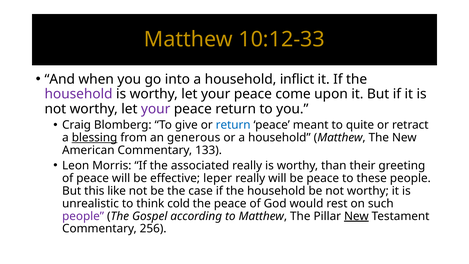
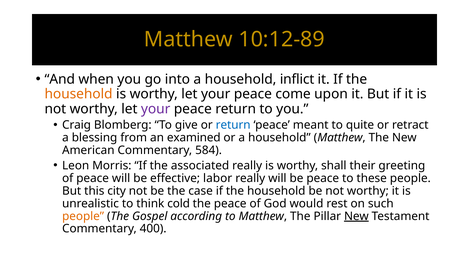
10:12-33: 10:12-33 -> 10:12-89
household at (79, 94) colour: purple -> orange
blessing underline: present -> none
generous: generous -> examined
133: 133 -> 584
than: than -> shall
leper: leper -> labor
like: like -> city
people at (83, 216) colour: purple -> orange
256: 256 -> 400
